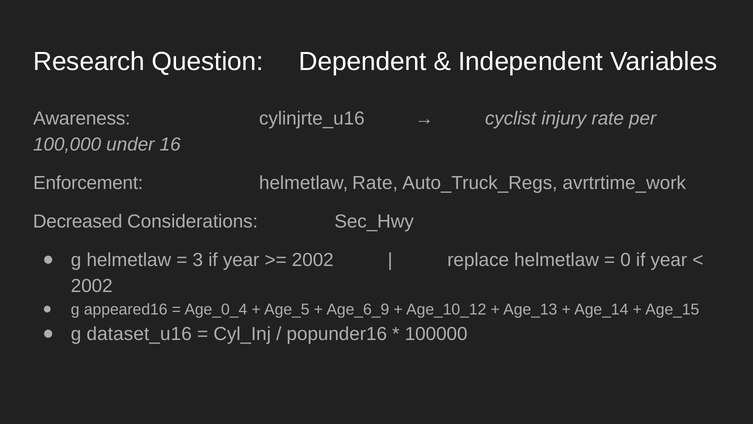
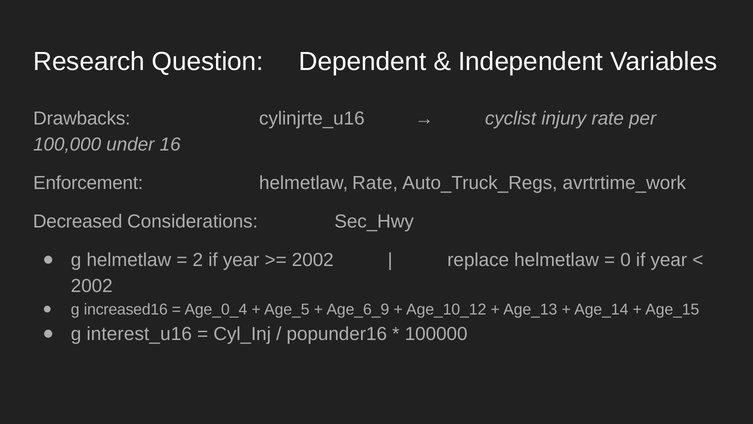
Awareness: Awareness -> Drawbacks
3: 3 -> 2
appeared16: appeared16 -> increased16
dataset_u16: dataset_u16 -> interest_u16
